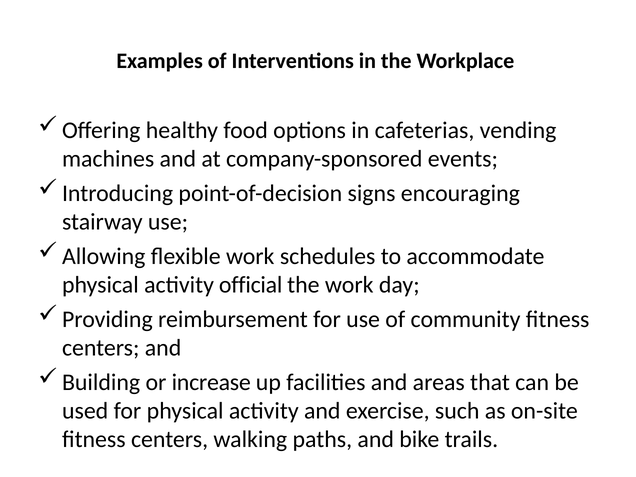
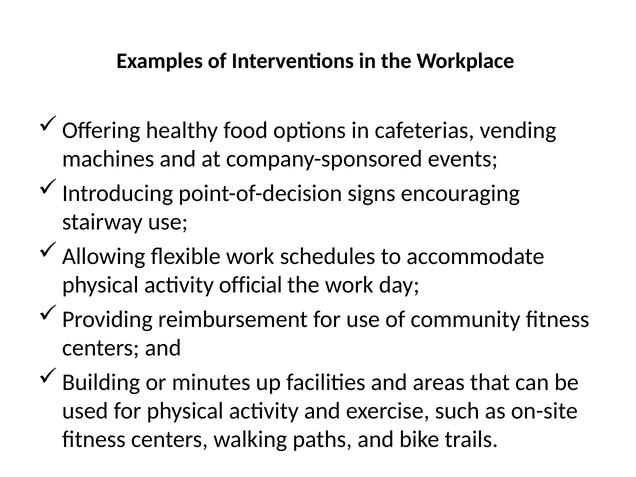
increase: increase -> minutes
